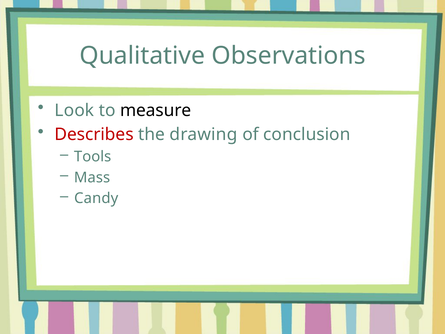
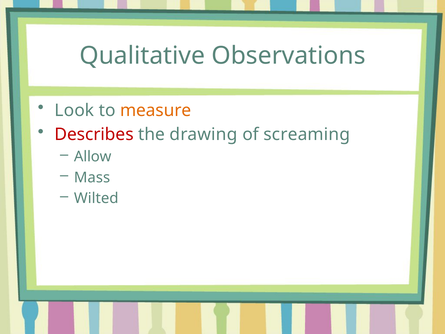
measure colour: black -> orange
conclusion: conclusion -> screaming
Tools: Tools -> Allow
Candy: Candy -> Wilted
